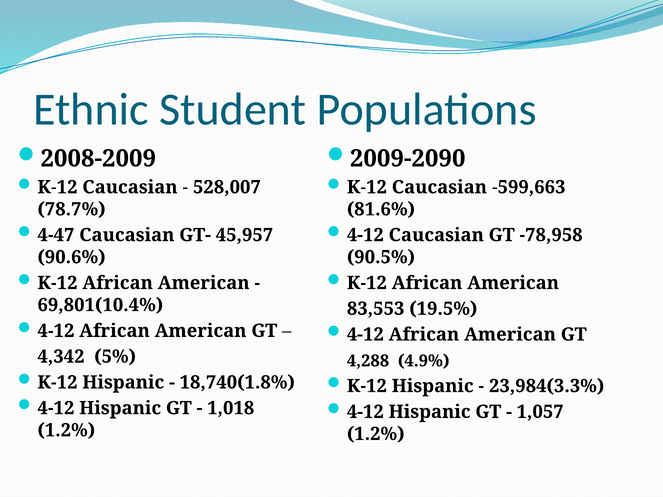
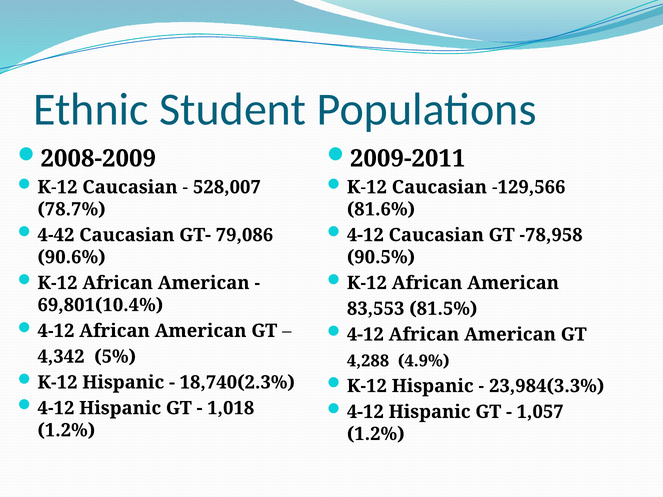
2009-2090: 2009-2090 -> 2009-2011
-599,663: -599,663 -> -129,566
4-47: 4-47 -> 4-42
45,957: 45,957 -> 79,086
19.5%: 19.5% -> 81.5%
18,740(1.8%: 18,740(1.8% -> 18,740(2.3%
